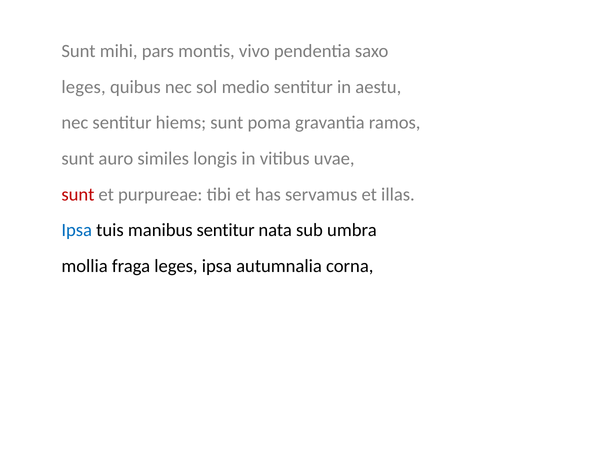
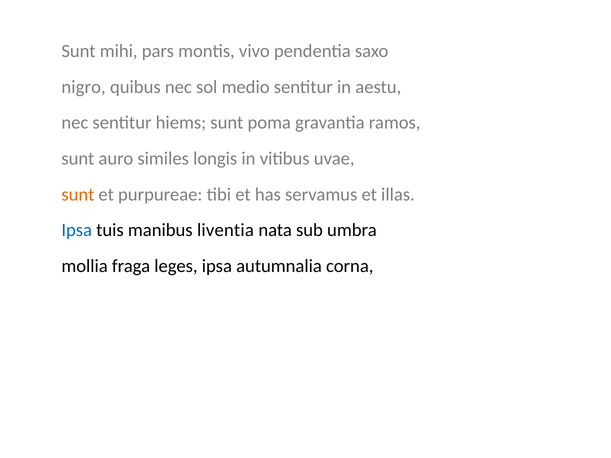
leges at (84, 87): leges -> nigro
sunt at (78, 194) colour: red -> orange
manibus sentitur: sentitur -> liventia
